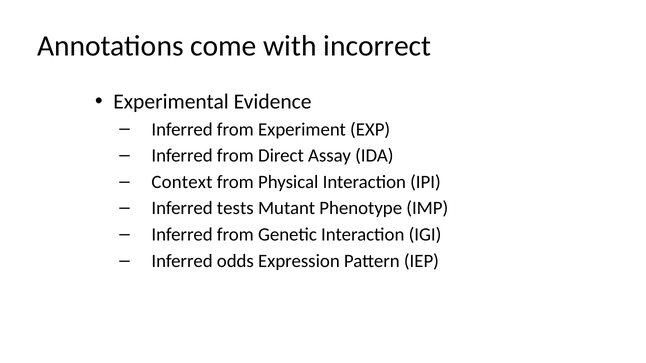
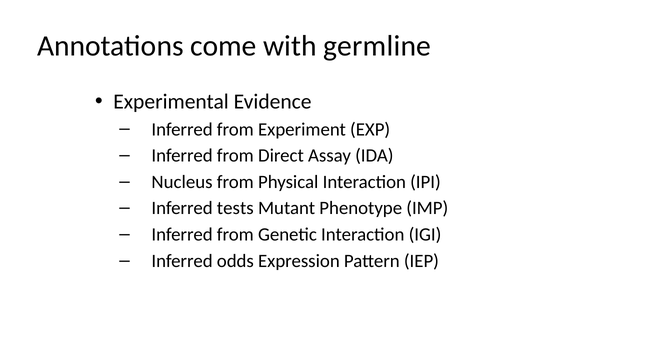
incorrect: incorrect -> germline
Context: Context -> Nucleus
